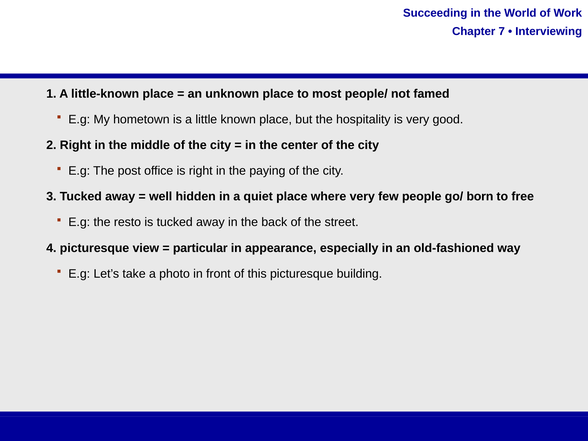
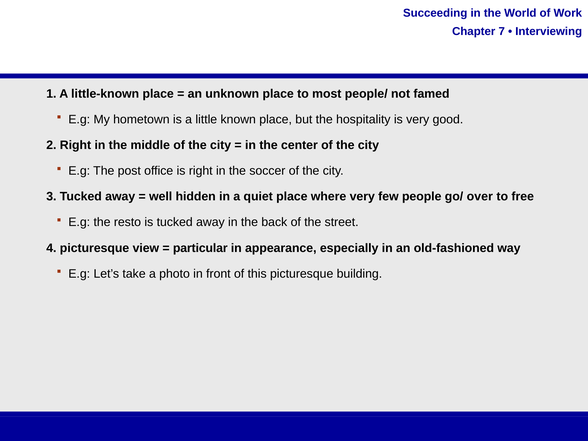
paying: paying -> soccer
born: born -> over
